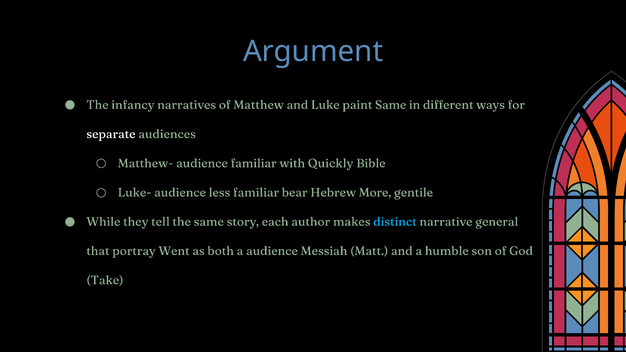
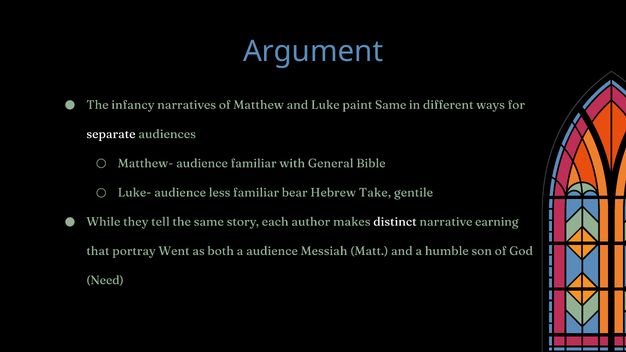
Quickly: Quickly -> General
More: More -> Take
distinct colour: light blue -> white
general: general -> earning
Take: Take -> Need
